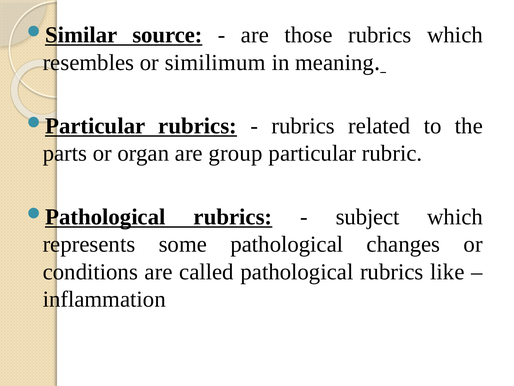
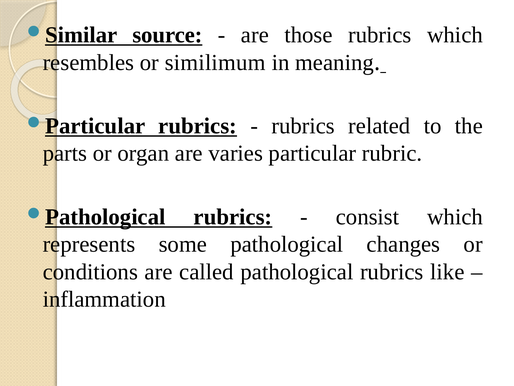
group: group -> varies
subject: subject -> consist
